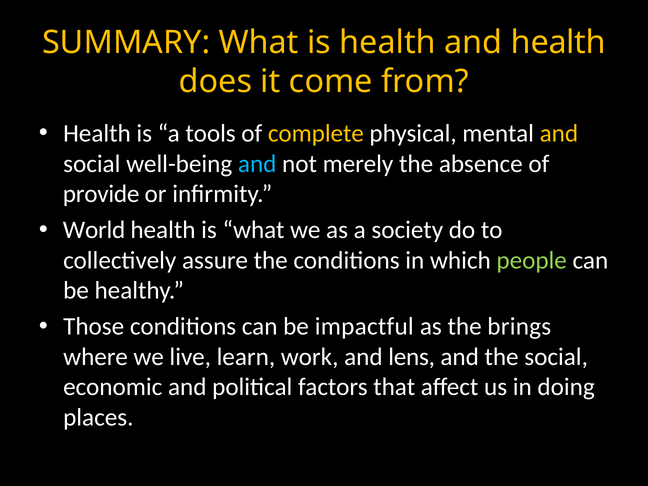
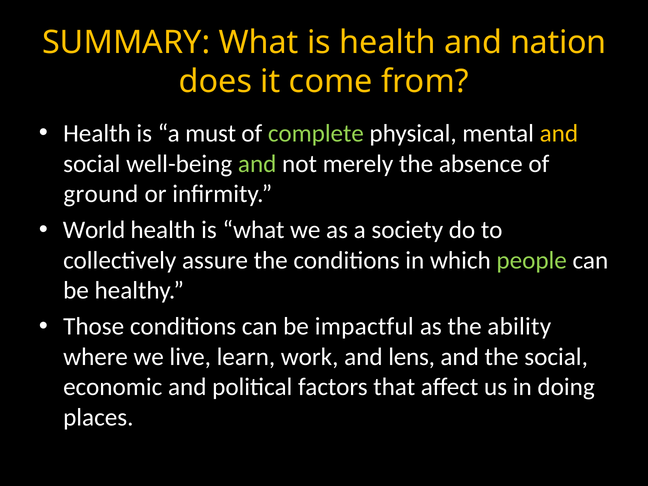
and health: health -> nation
tools: tools -> must
complete colour: yellow -> light green
and at (257, 164) colour: light blue -> light green
provide: provide -> ground
brings: brings -> ability
